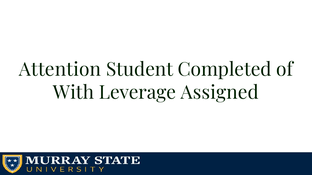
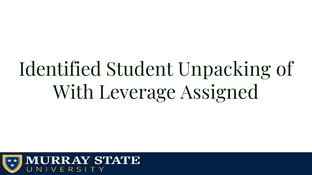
Attention: Attention -> Identified
Completed: Completed -> Unpacking
